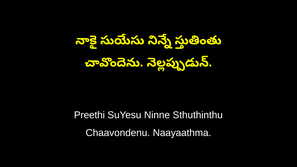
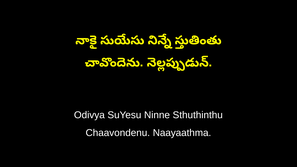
Preethi: Preethi -> Odivya
